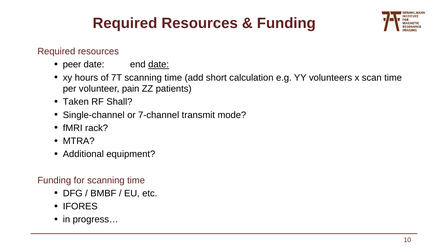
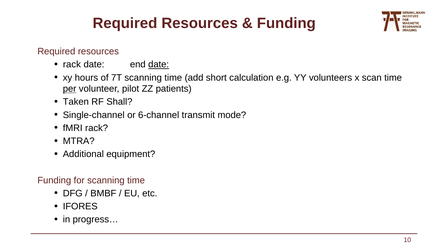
peer at (72, 65): peer -> rack
per underline: none -> present
pain: pain -> pilot
7-channel: 7-channel -> 6-channel
